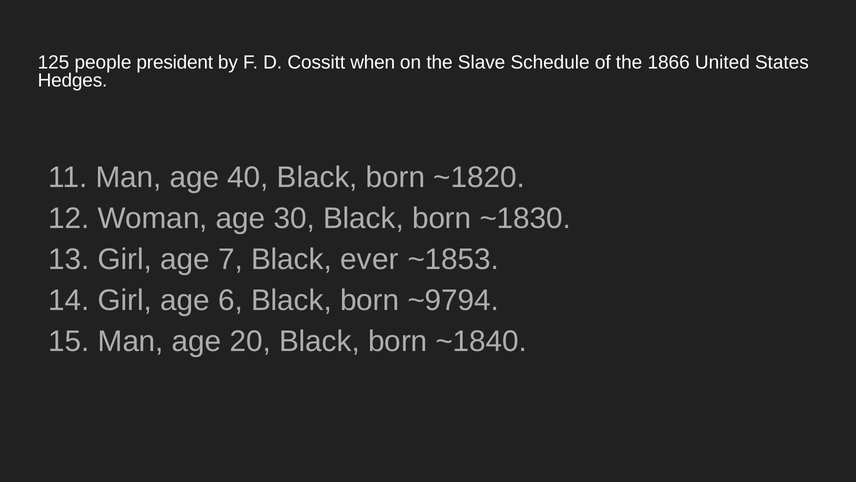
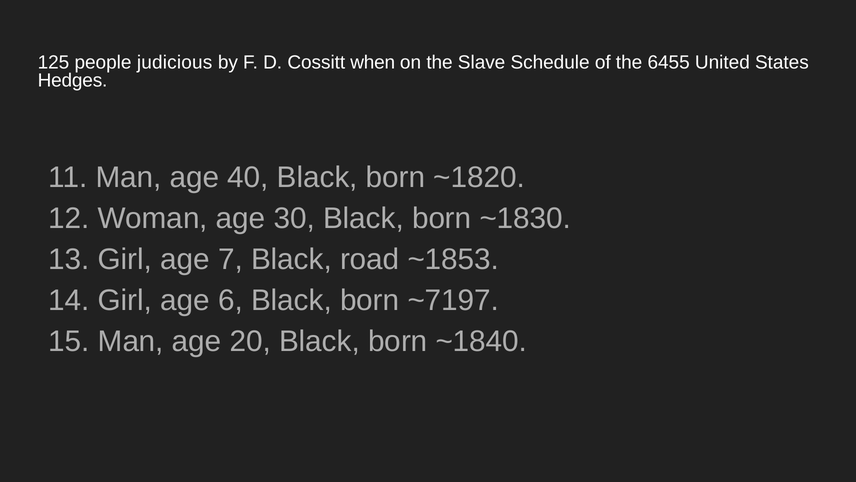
president: president -> judicious
1866: 1866 -> 6455
ever: ever -> road
~9794: ~9794 -> ~7197
